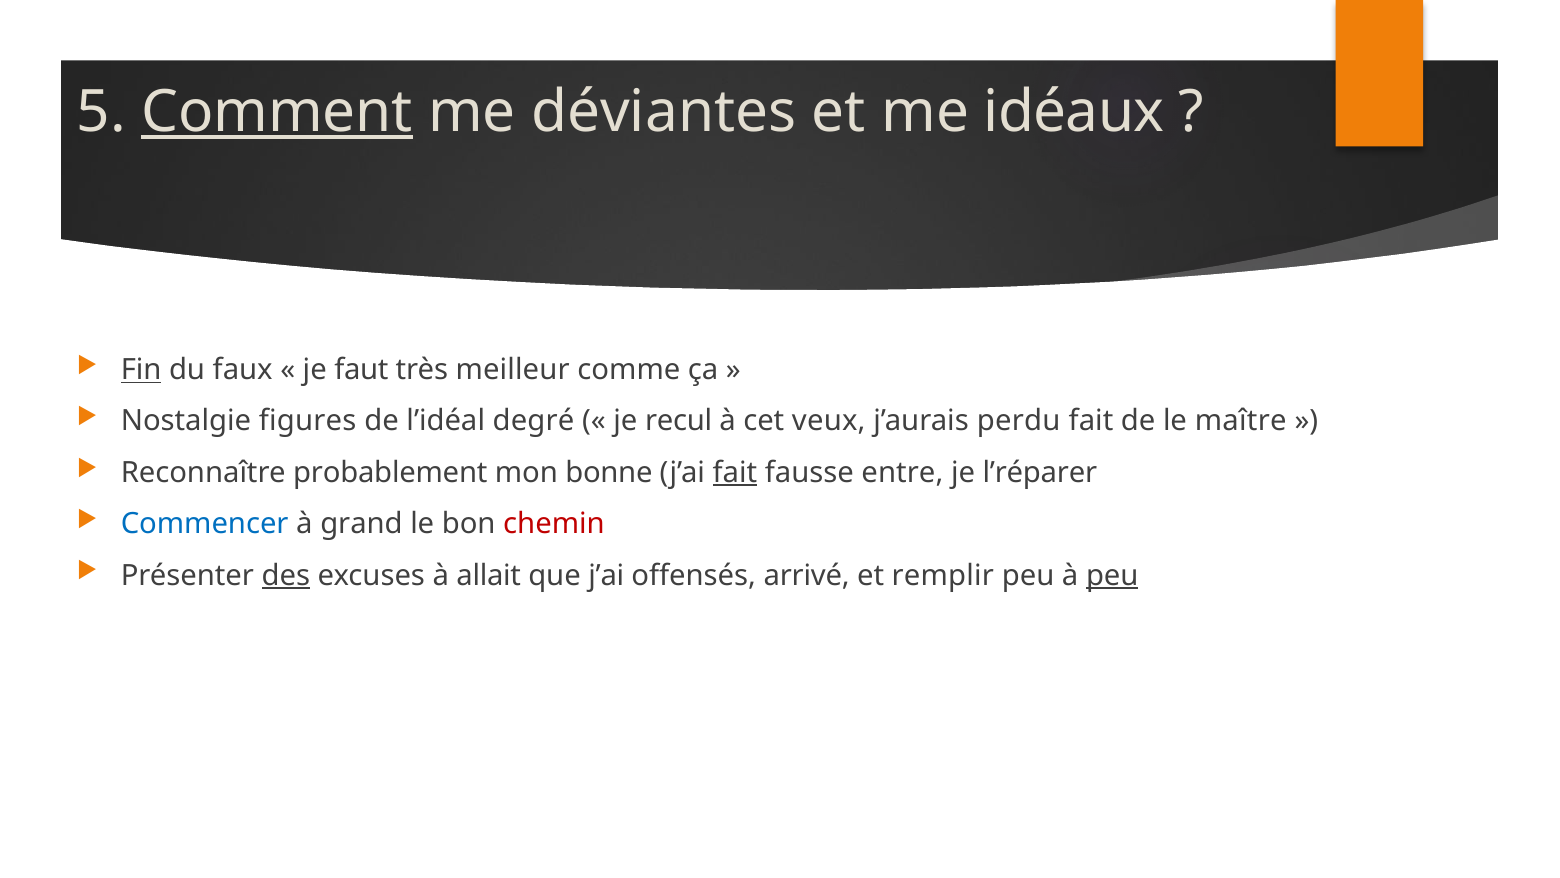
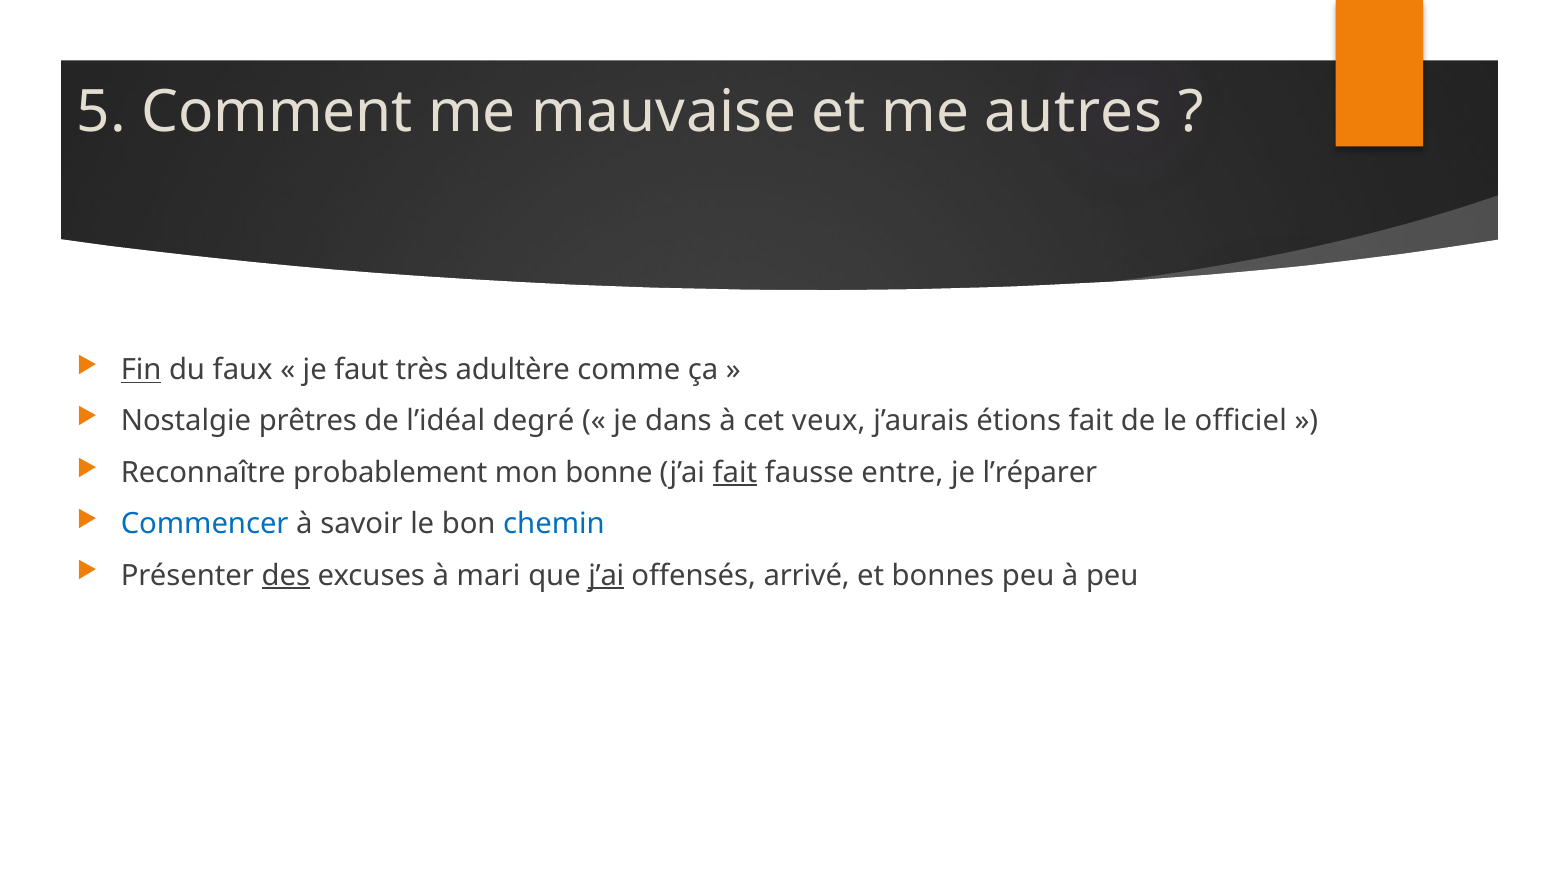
Comment underline: present -> none
déviantes: déviantes -> mauvaise
idéaux: idéaux -> autres
meilleur: meilleur -> adultère
figures: figures -> prêtres
recul: recul -> dans
perdu: perdu -> étions
maître: maître -> officiel
grand: grand -> savoir
chemin colour: red -> blue
allait: allait -> mari
j’ai at (606, 575) underline: none -> present
remplir: remplir -> bonnes
peu at (1112, 575) underline: present -> none
